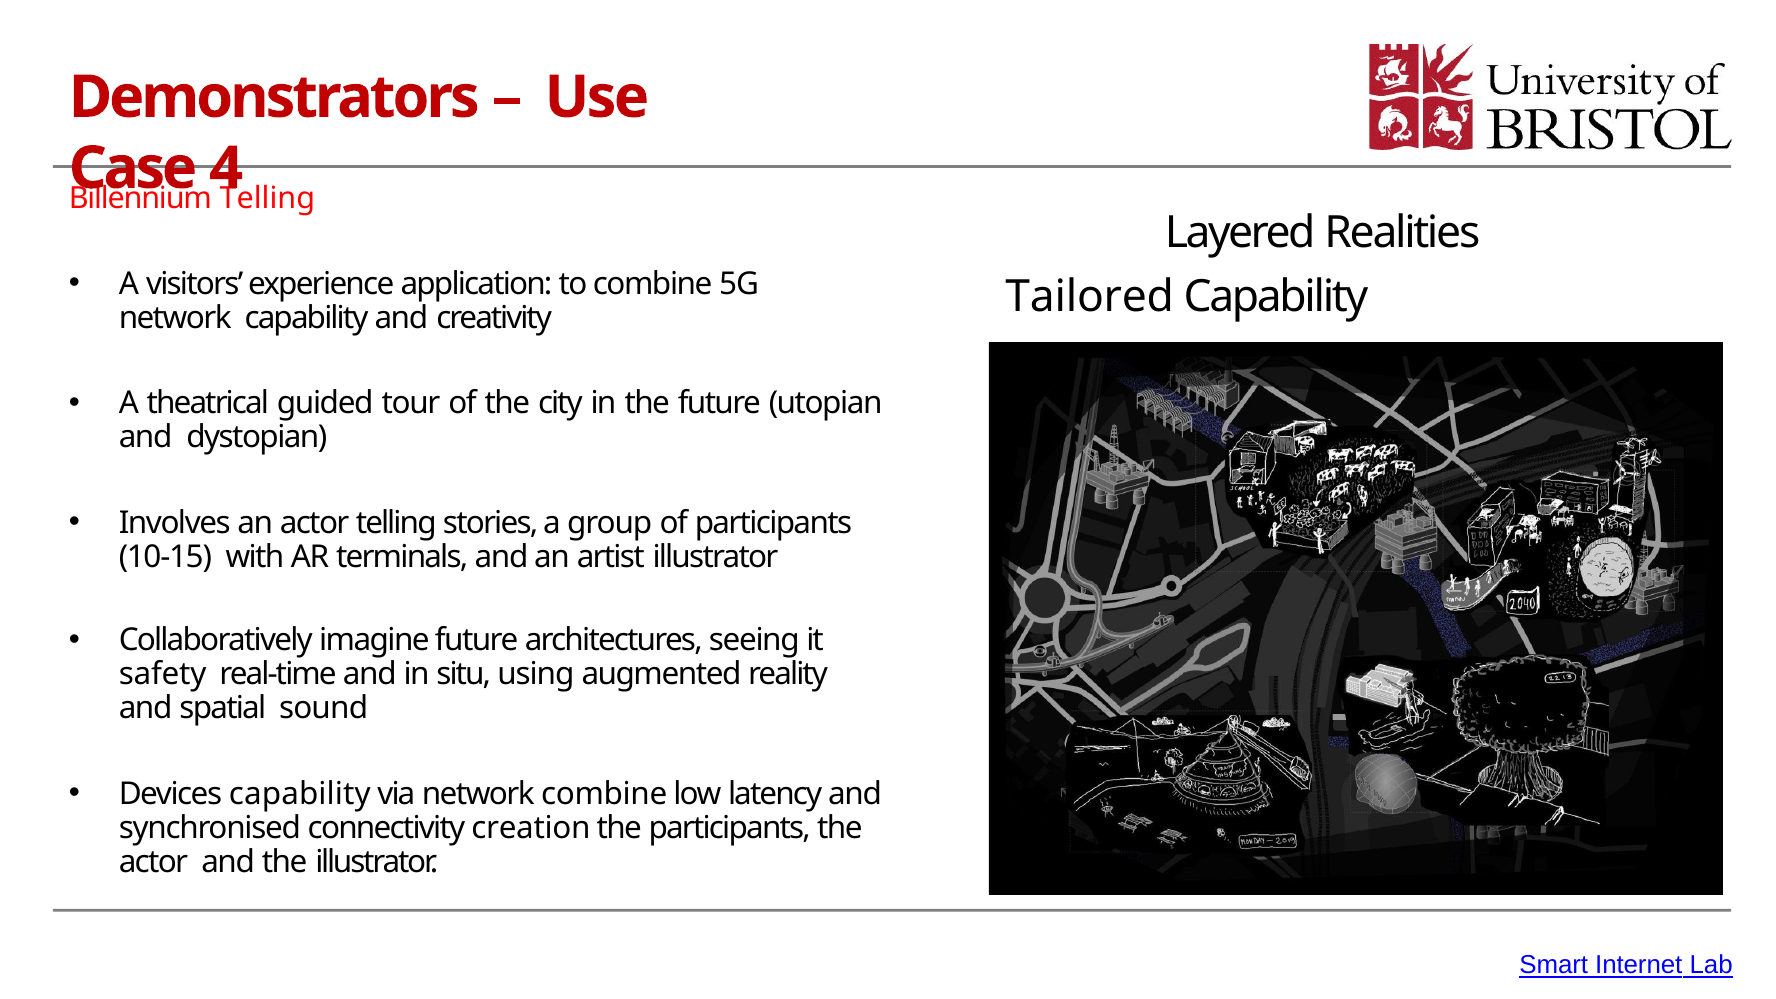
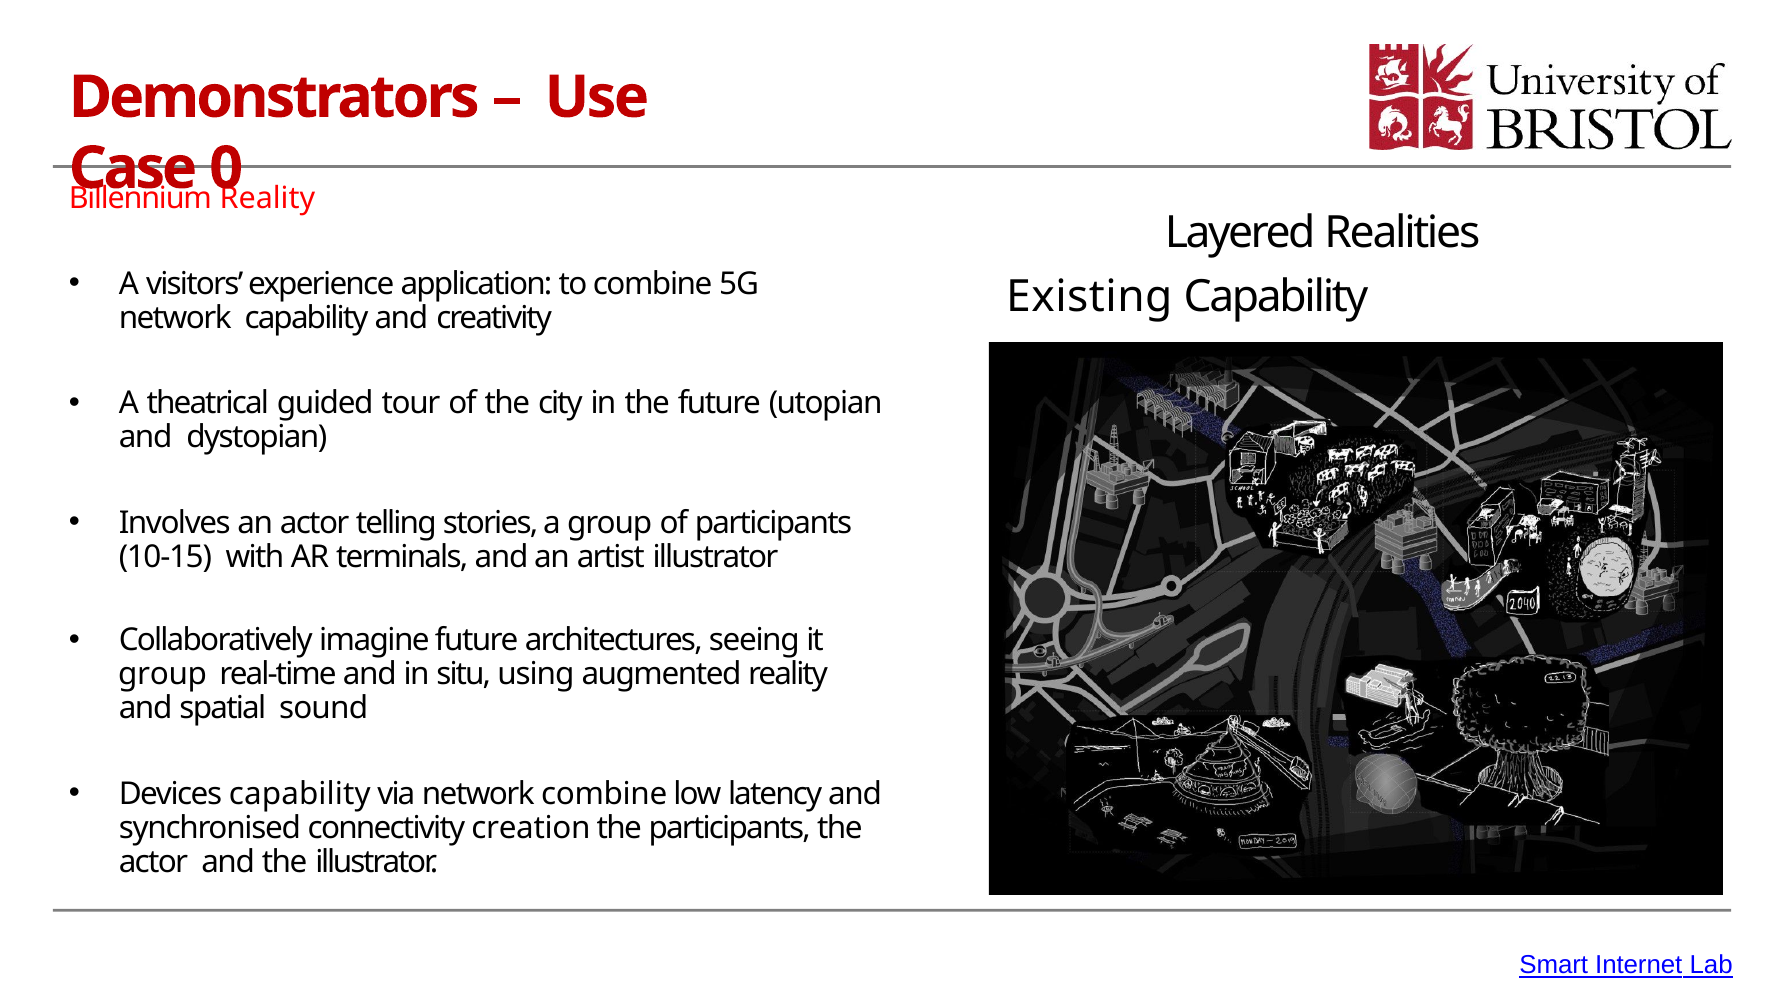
4: 4 -> 0
Telling at (267, 199): Telling -> Reality
Tailored: Tailored -> Existing
safety at (163, 674): safety -> group
